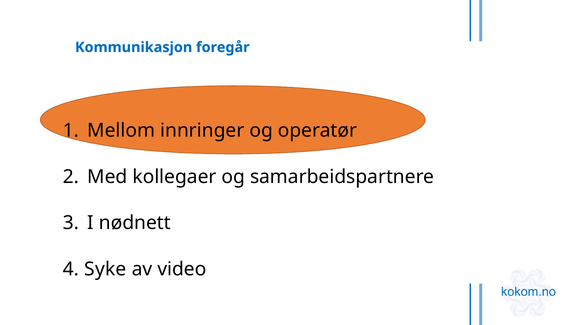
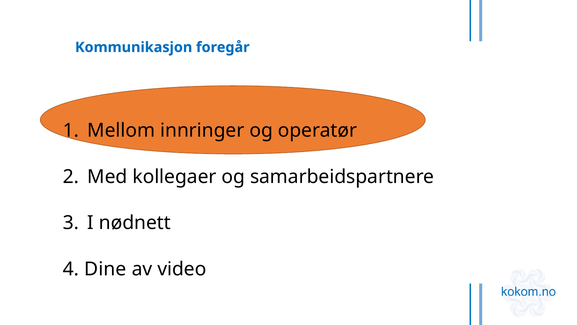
Syke: Syke -> Dine
